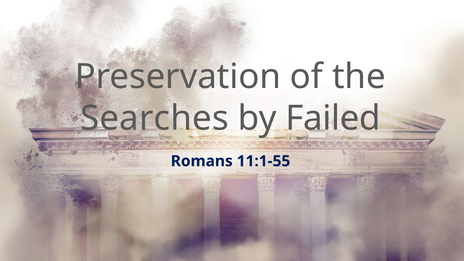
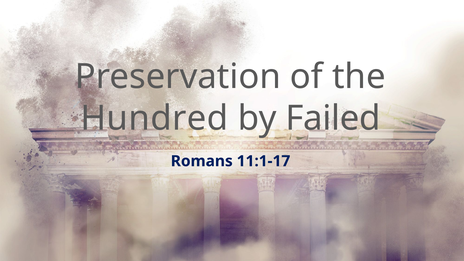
Searches: Searches -> Hundred
11:1-55: 11:1-55 -> 11:1-17
